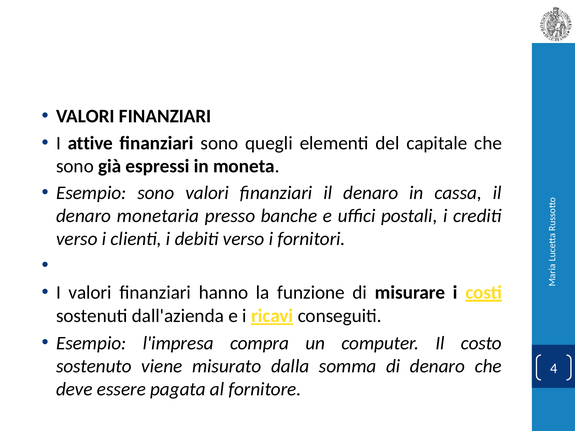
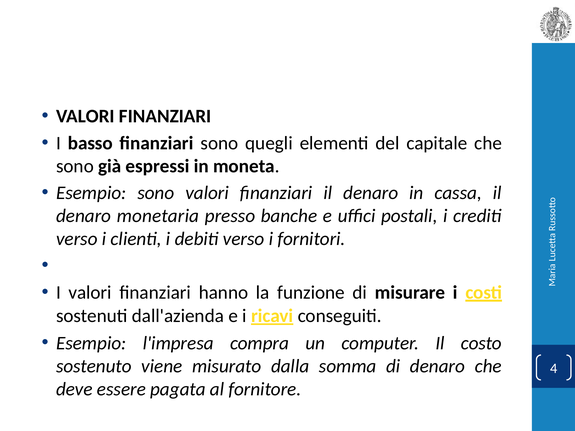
attive: attive -> basso
